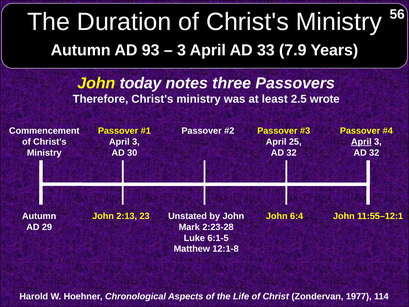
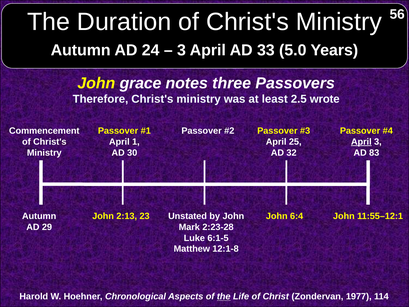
93: 93 -> 24
7.9: 7.9 -> 5.0
today: today -> grace
3 at (136, 142): 3 -> 1
32 at (374, 153): 32 -> 83
the at (224, 296) underline: none -> present
